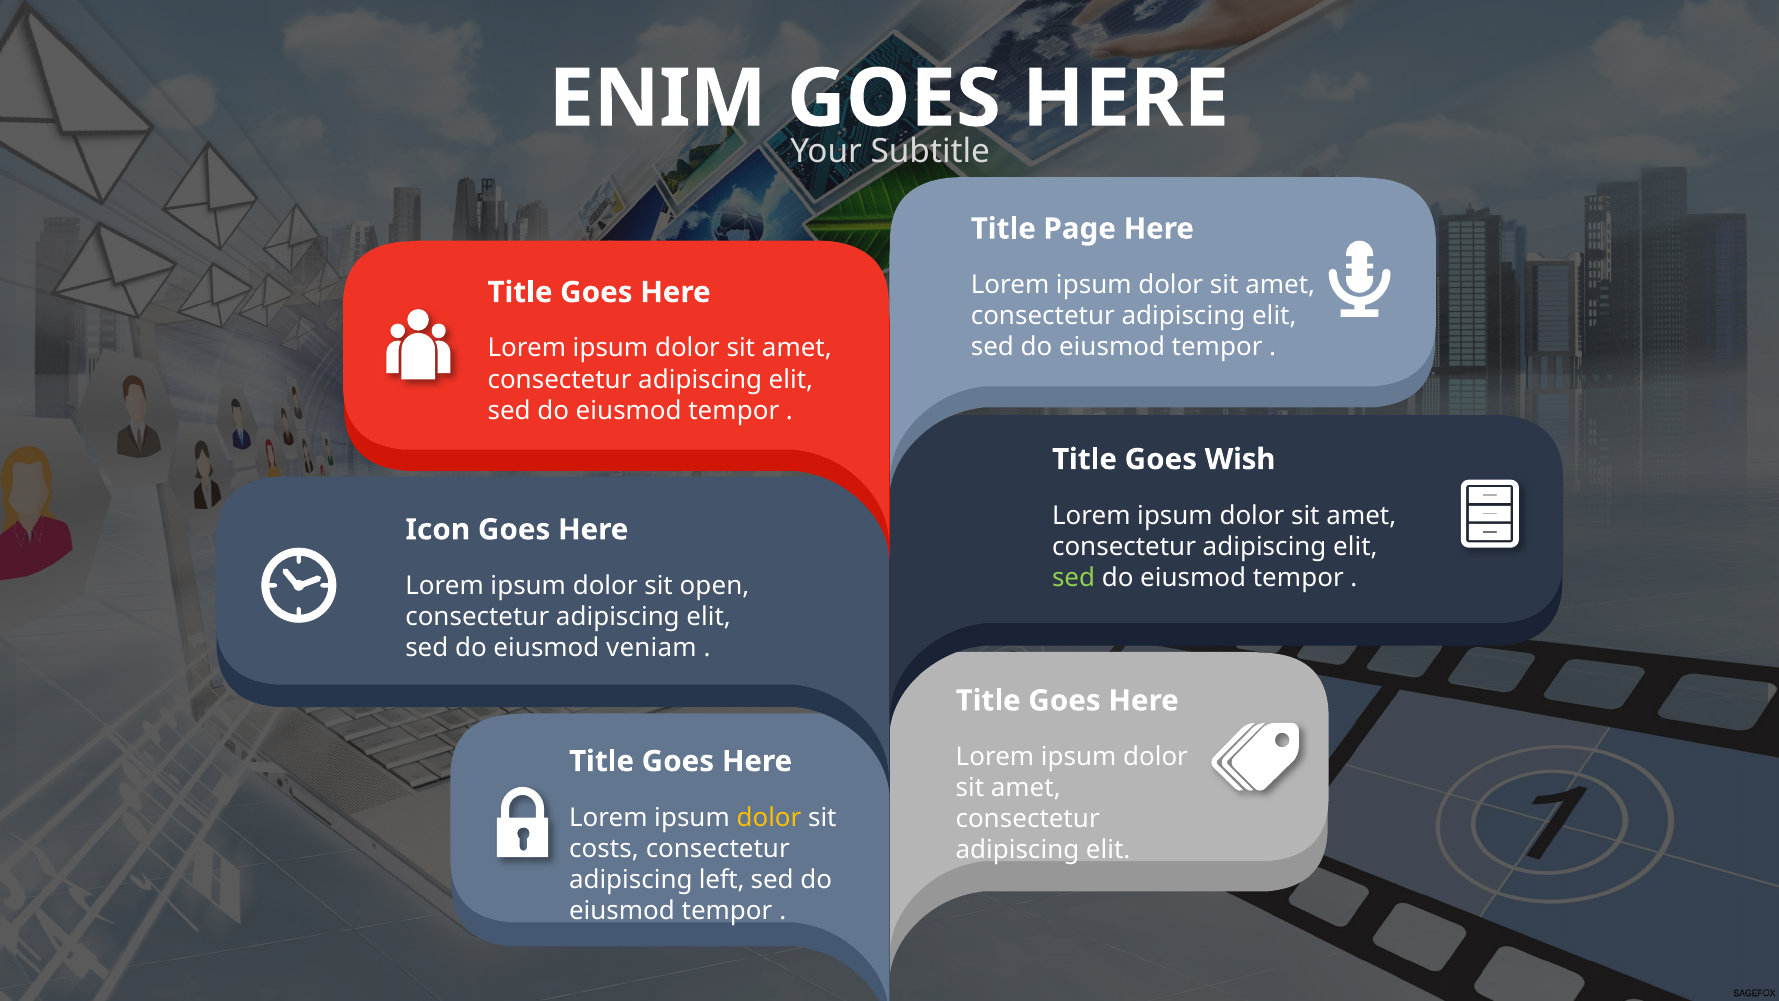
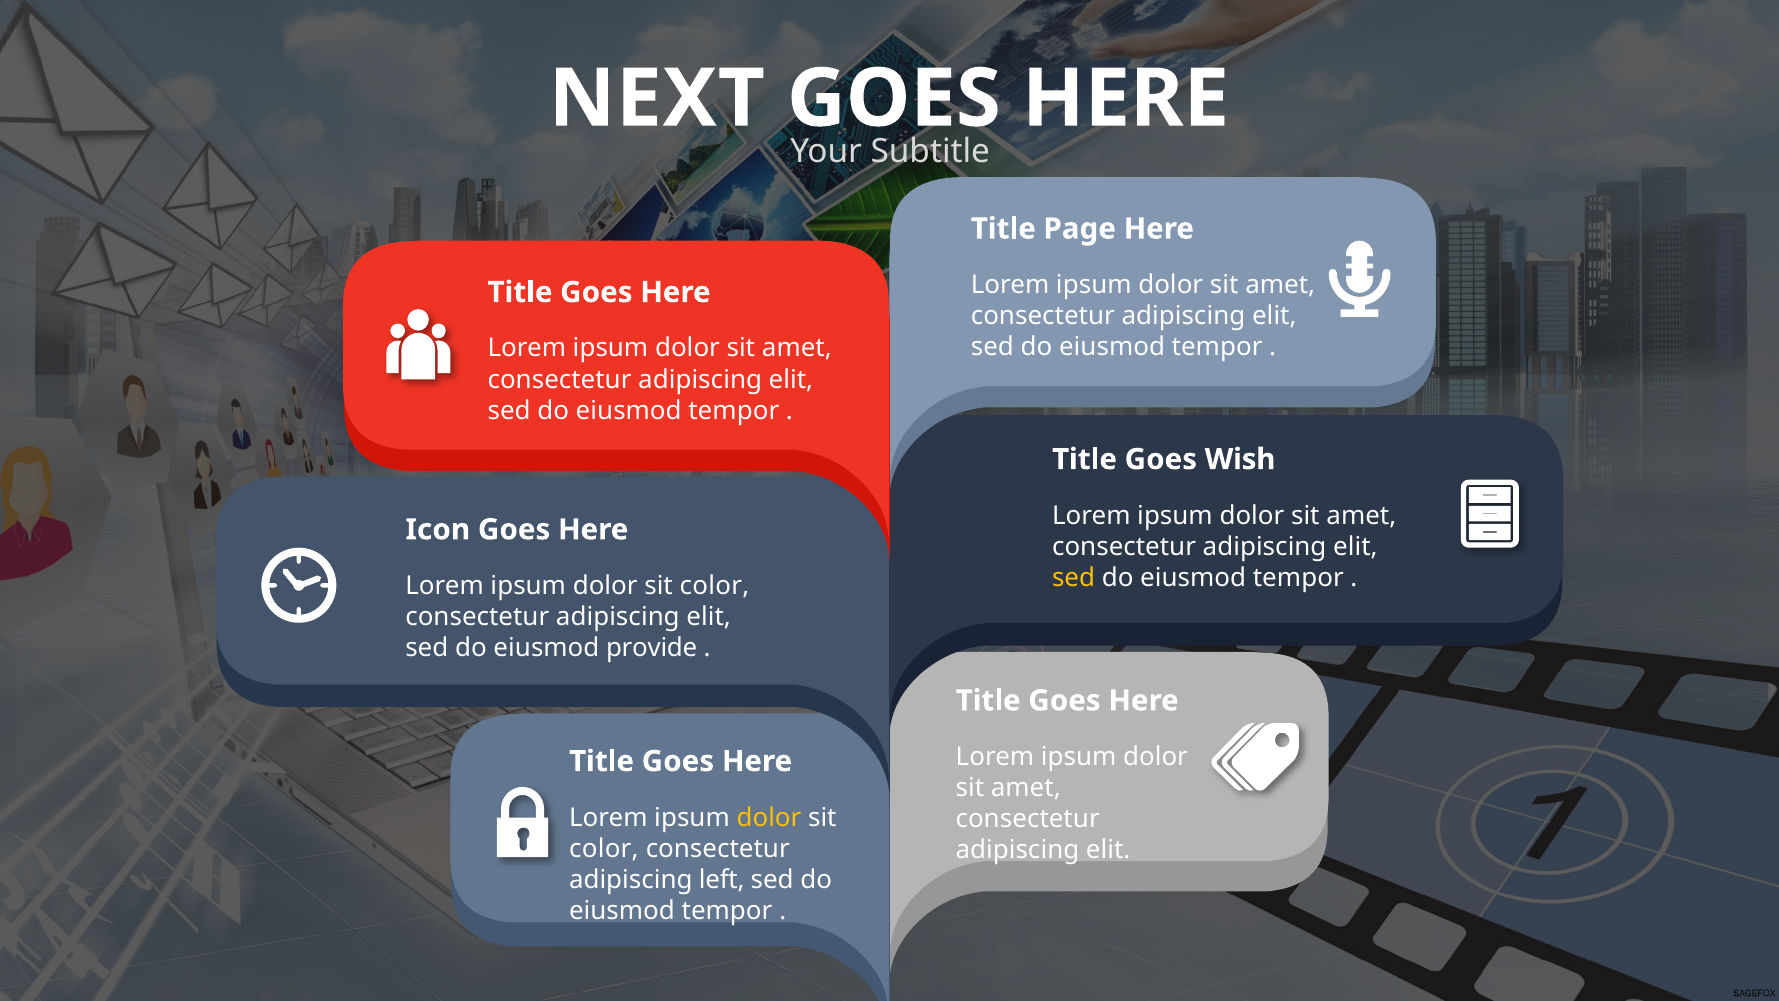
ENIM: ENIM -> NEXT
sed at (1074, 578) colour: light green -> yellow
open at (715, 586): open -> color
veniam: veniam -> provide
costs at (604, 848): costs -> color
